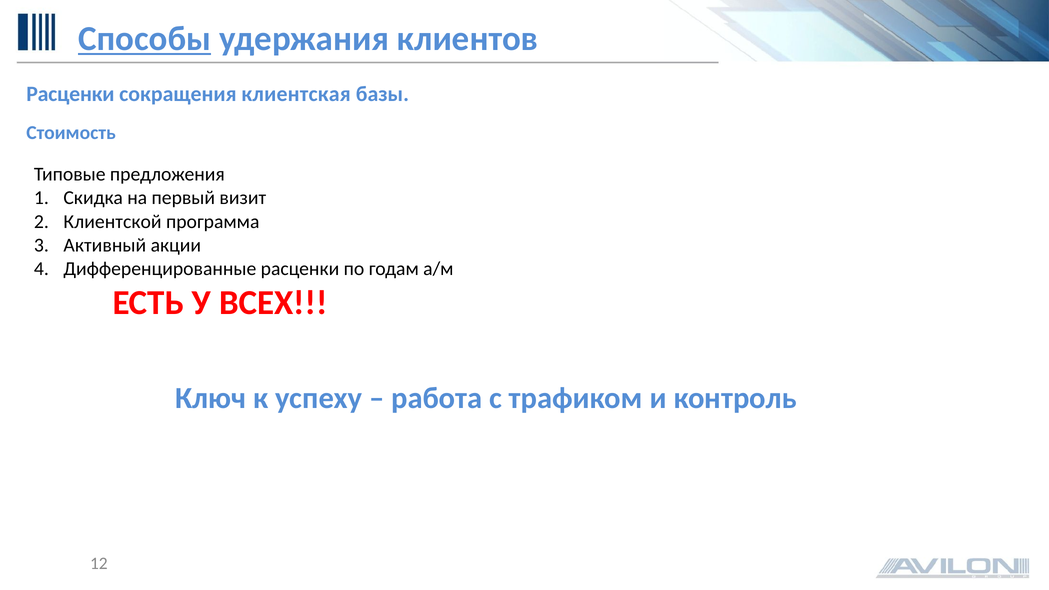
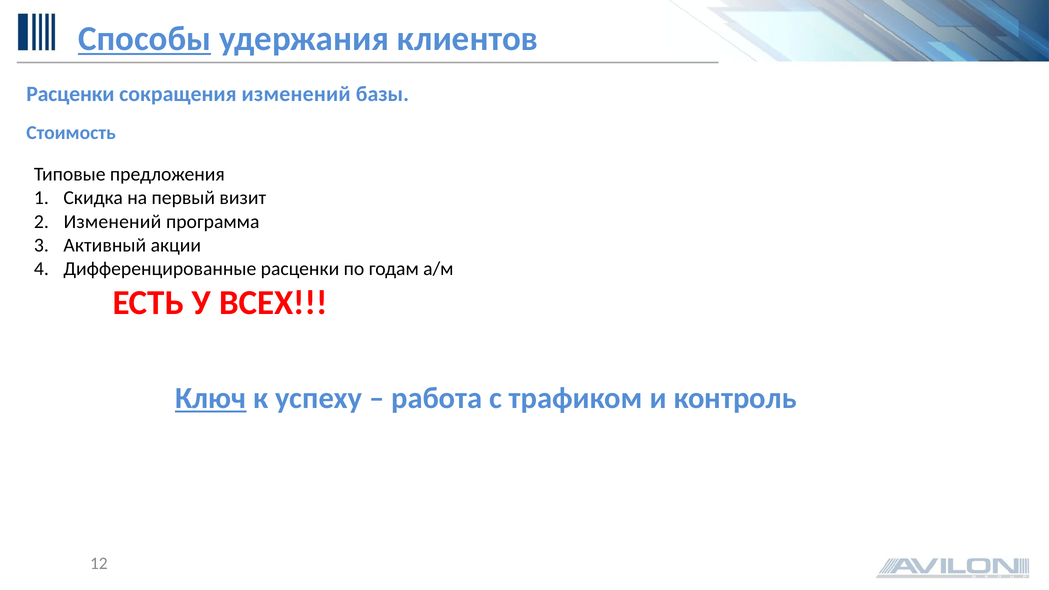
сокращения клиентская: клиентская -> изменений
Клиентской at (113, 222): Клиентской -> Изменений
Ключ underline: none -> present
